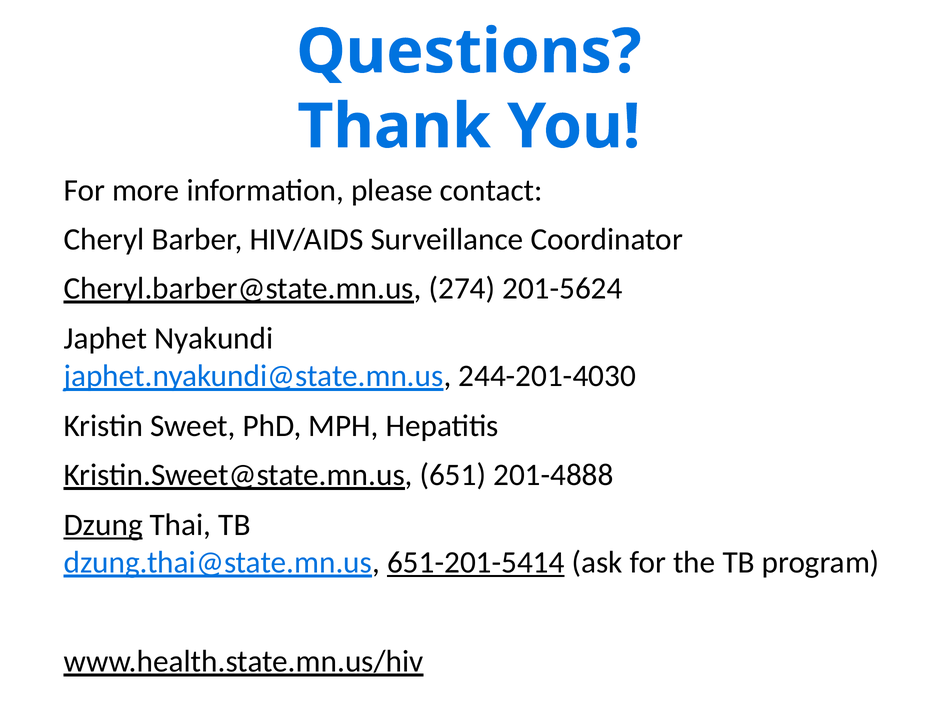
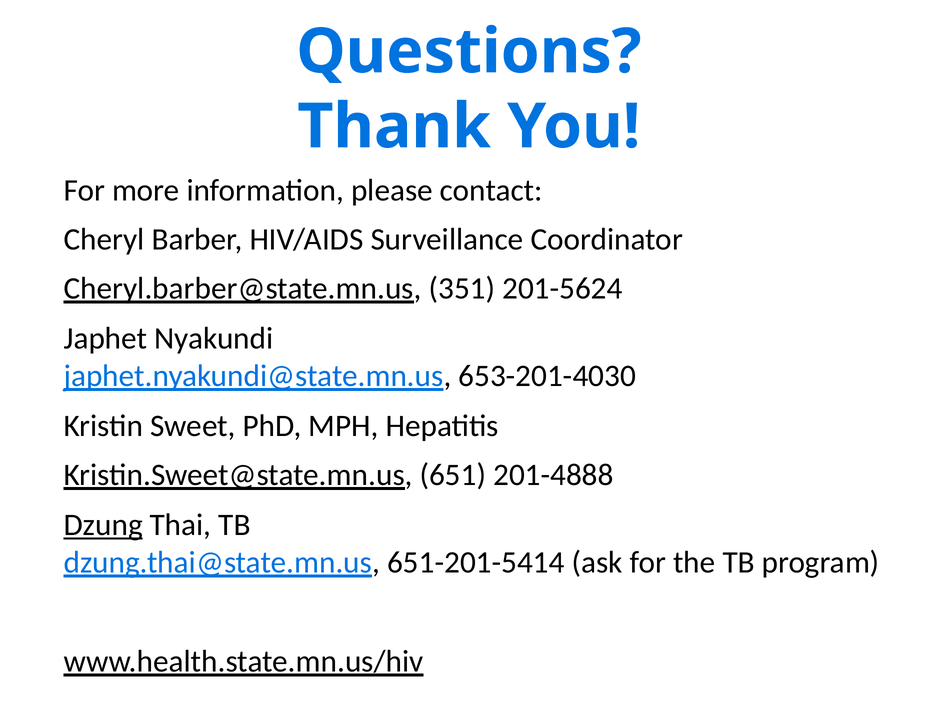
274: 274 -> 351
244-201-4030: 244-201-4030 -> 653-201-4030
651-201-5414 underline: present -> none
